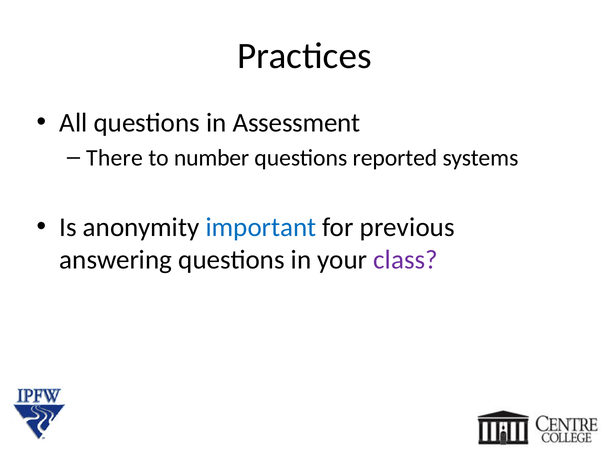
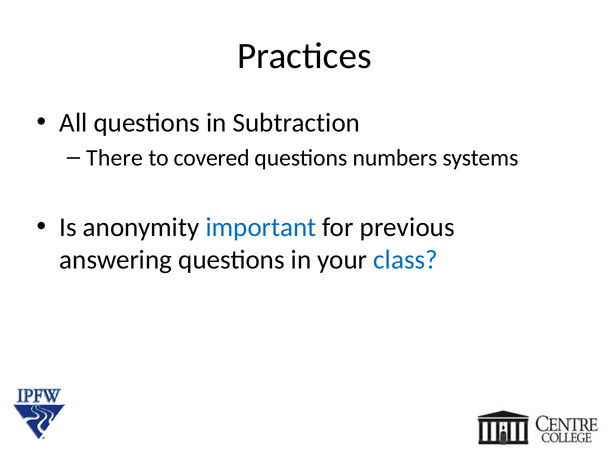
Assessment: Assessment -> Subtraction
number: number -> covered
reported: reported -> numbers
class colour: purple -> blue
